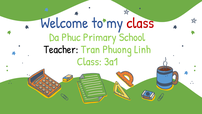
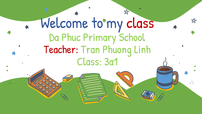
Teacher colour: black -> red
